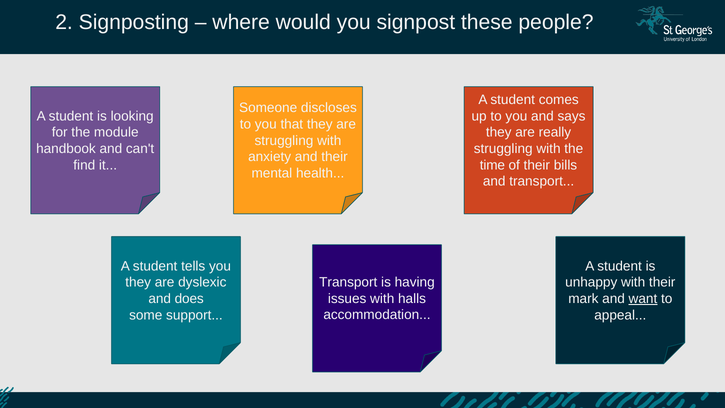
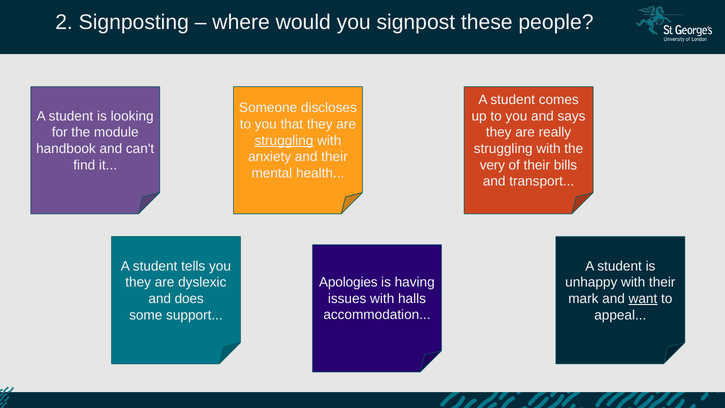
struggling at (284, 141) underline: none -> present
time: time -> very
Transport at (348, 282): Transport -> Apologies
